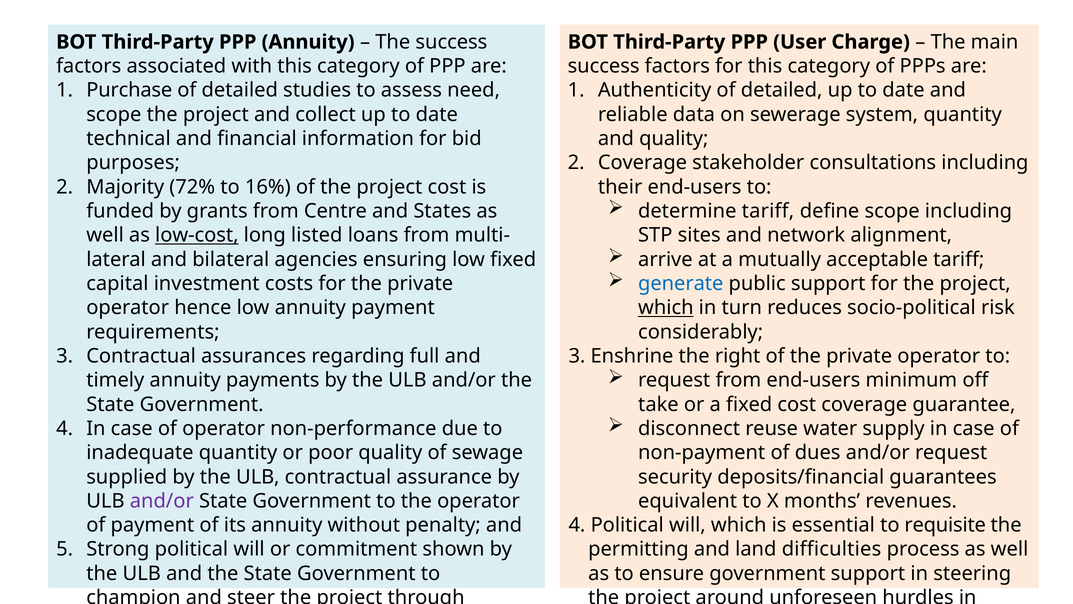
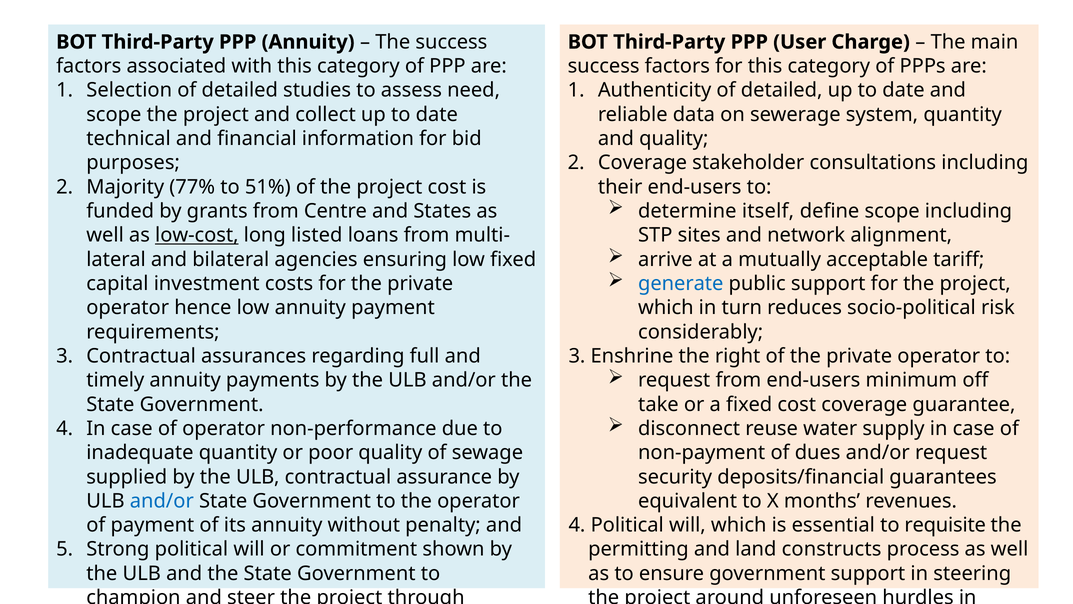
Purchase: Purchase -> Selection
72%: 72% -> 77%
16%: 16% -> 51%
determine tariff: tariff -> itself
which at (666, 308) underline: present -> none
and/or at (162, 501) colour: purple -> blue
land difficulties: difficulties -> constructs
